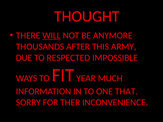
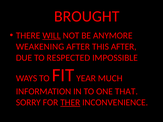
THOUGHT: THOUGHT -> BROUGHT
THOUSANDS: THOUSANDS -> WEAKENING
THIS ARMY: ARMY -> AFTER
THER underline: none -> present
